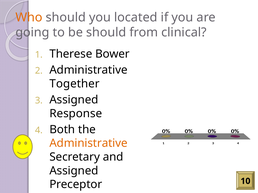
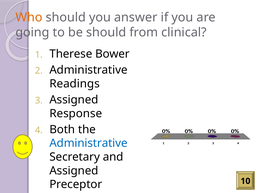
located: located -> answer
Together: Together -> Readings
Administrative at (89, 144) colour: orange -> blue
